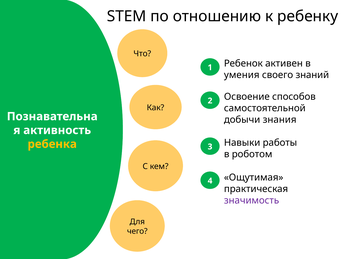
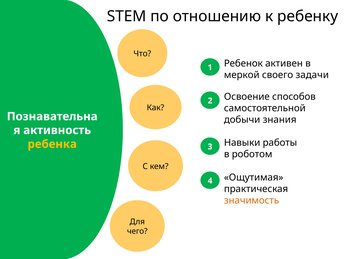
умения: умения -> меркой
знаний: знаний -> задачи
значимость colour: purple -> orange
